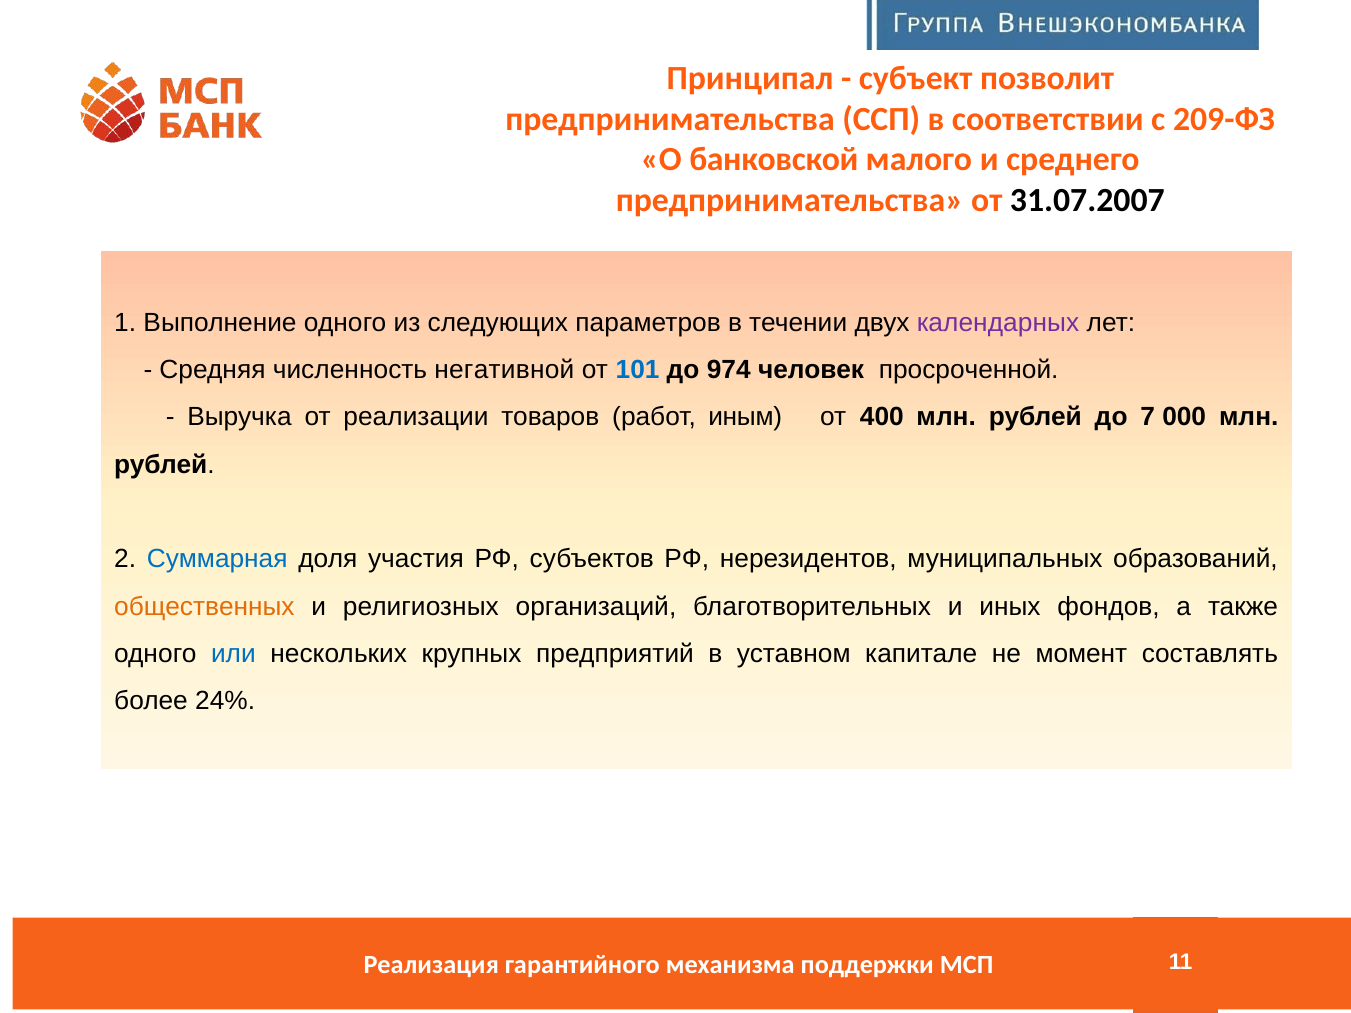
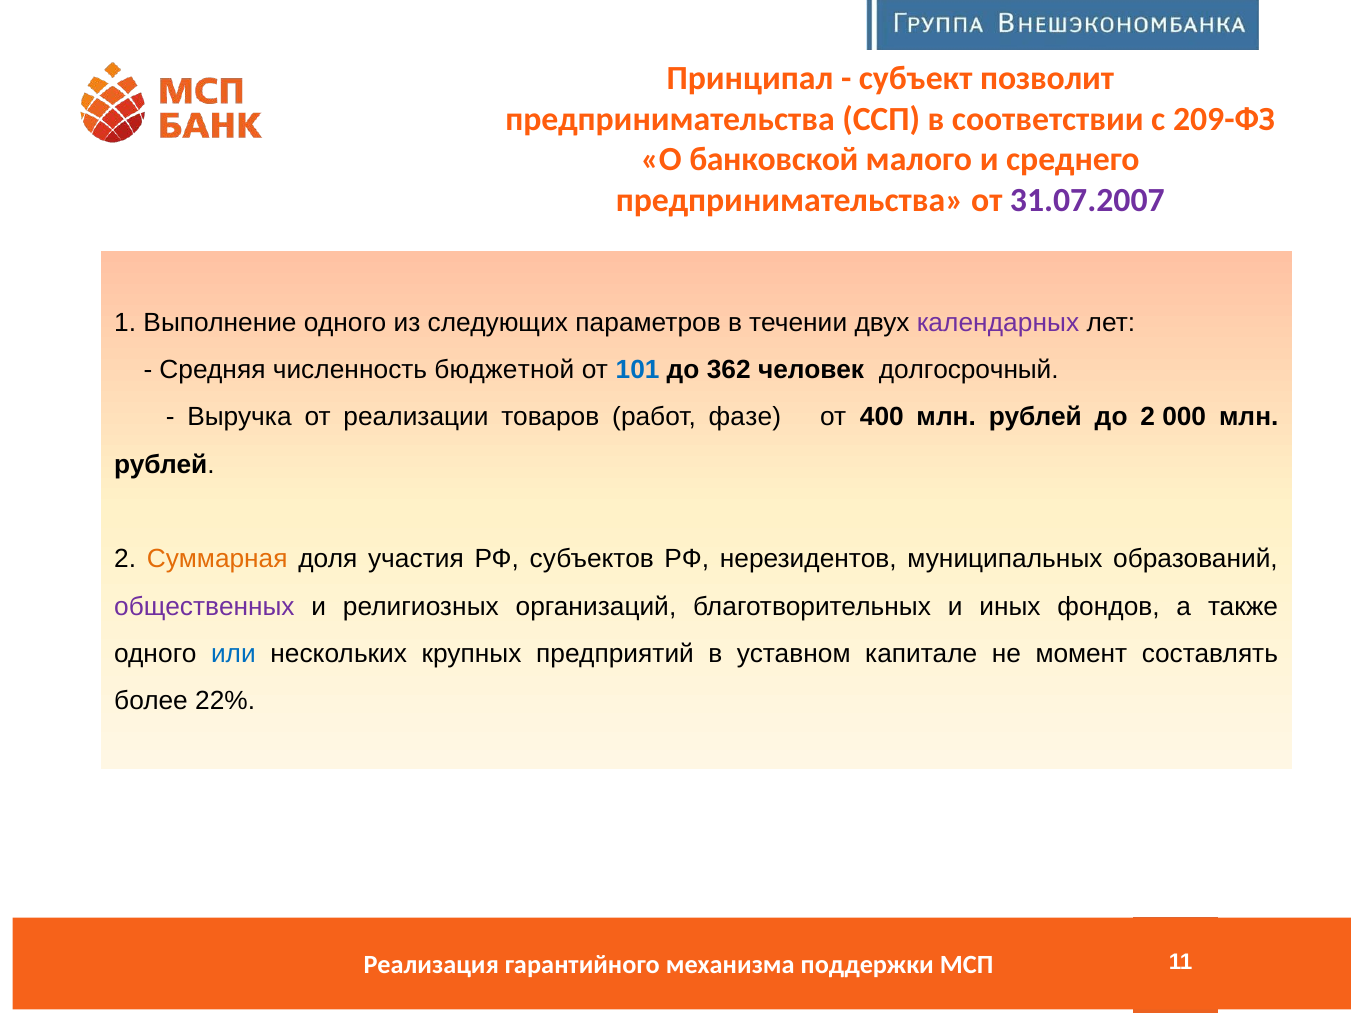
31.07.2007 colour: black -> purple
негативной: негативной -> бюджетной
974: 974 -> 362
просроченной: просроченной -> долгосрочный
иным: иным -> фазе
до 7: 7 -> 2
Суммарная colour: blue -> orange
общественных colour: orange -> purple
24%: 24% -> 22%
